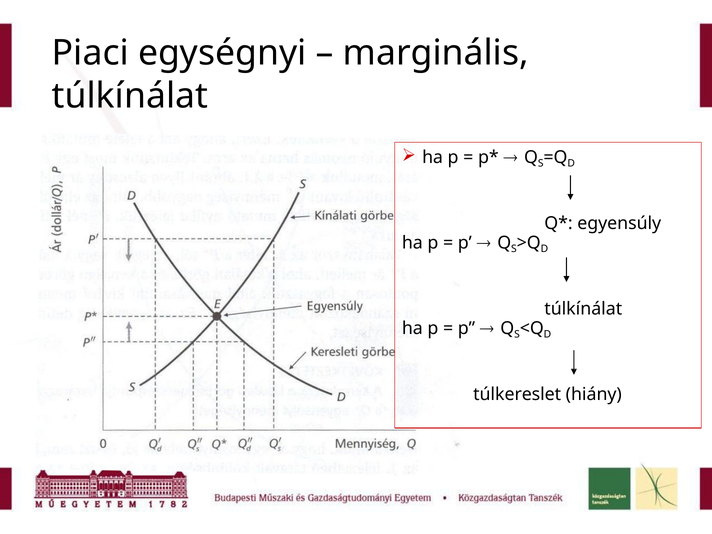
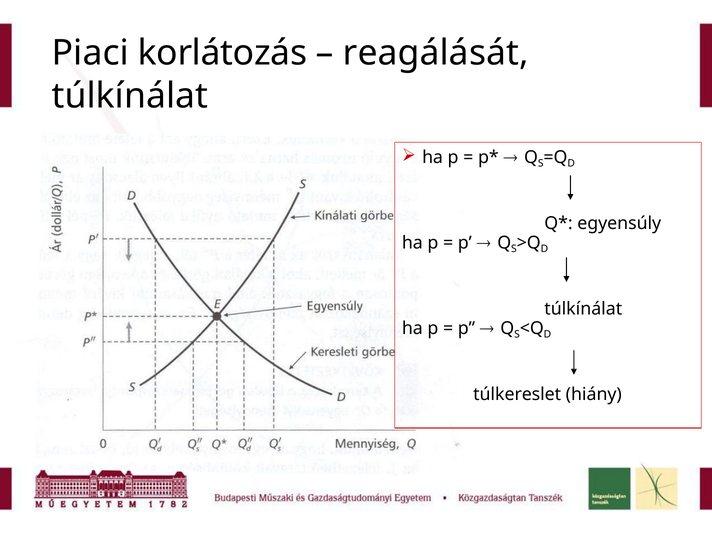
egységnyi: egységnyi -> korlátozás
marginális: marginális -> reagálását
